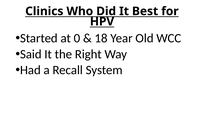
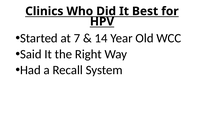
0: 0 -> 7
18: 18 -> 14
